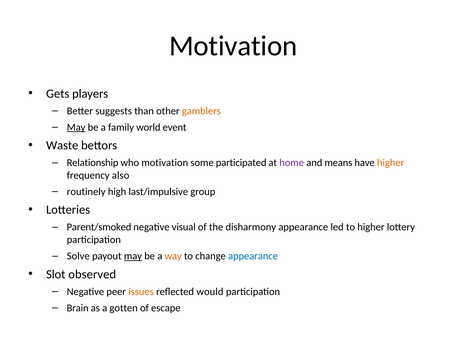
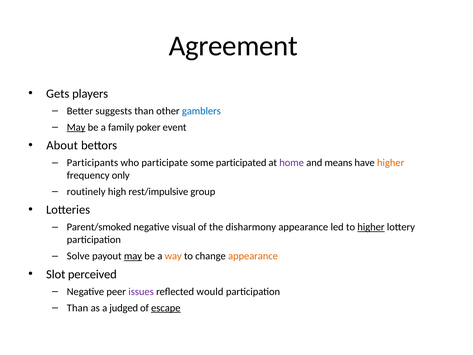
Motivation at (233, 46): Motivation -> Agreement
gamblers colour: orange -> blue
world: world -> poker
Waste: Waste -> About
Relationship: Relationship -> Participants
who motivation: motivation -> participate
also: also -> only
last/impulsive: last/impulsive -> rest/impulsive
higher at (371, 227) underline: none -> present
appearance at (253, 256) colour: blue -> orange
observed: observed -> perceived
issues colour: orange -> purple
Brain at (78, 308): Brain -> Than
gotten: gotten -> judged
escape underline: none -> present
